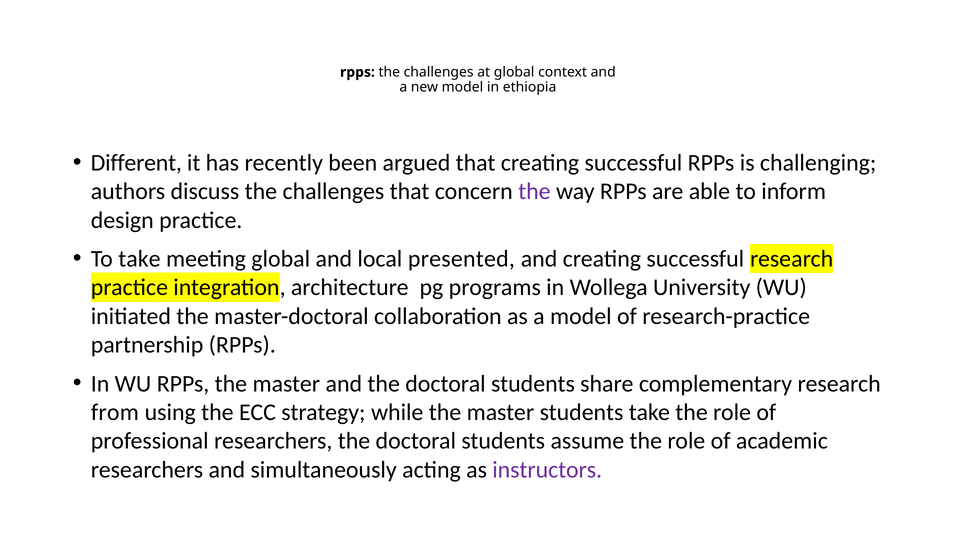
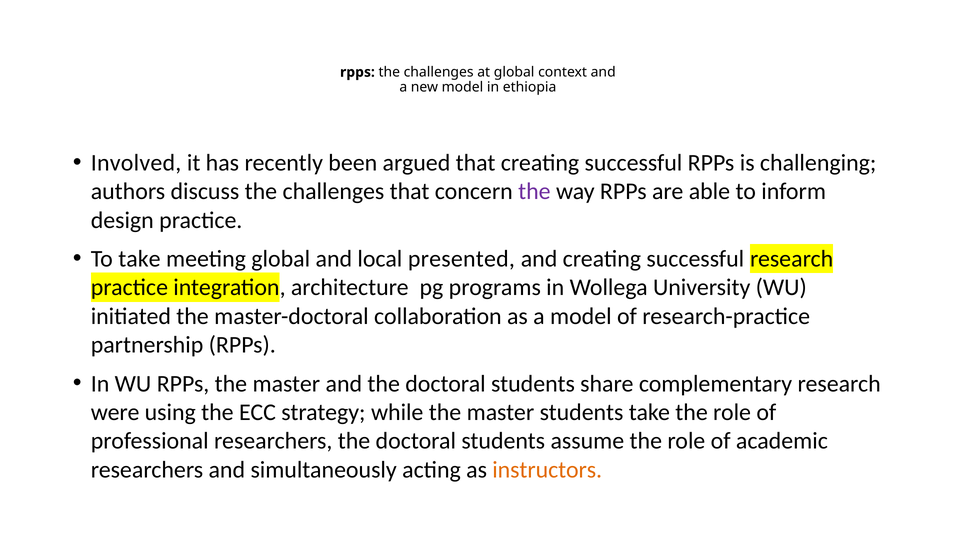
Different: Different -> Involved
from: from -> were
instructors colour: purple -> orange
